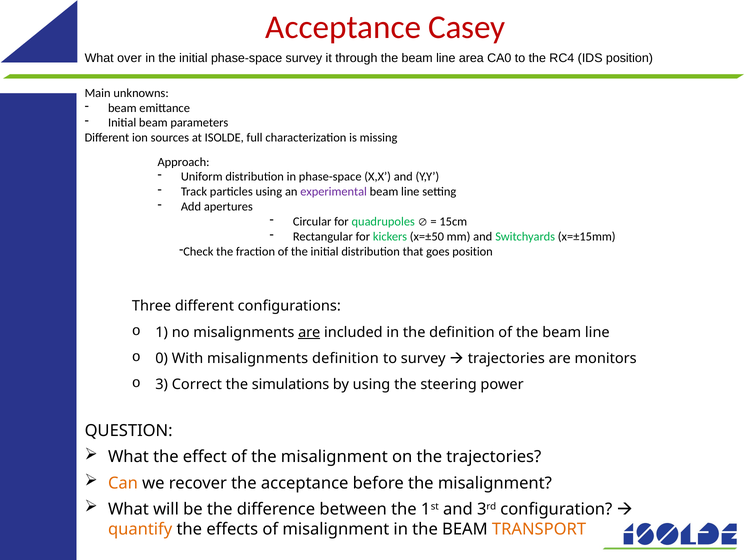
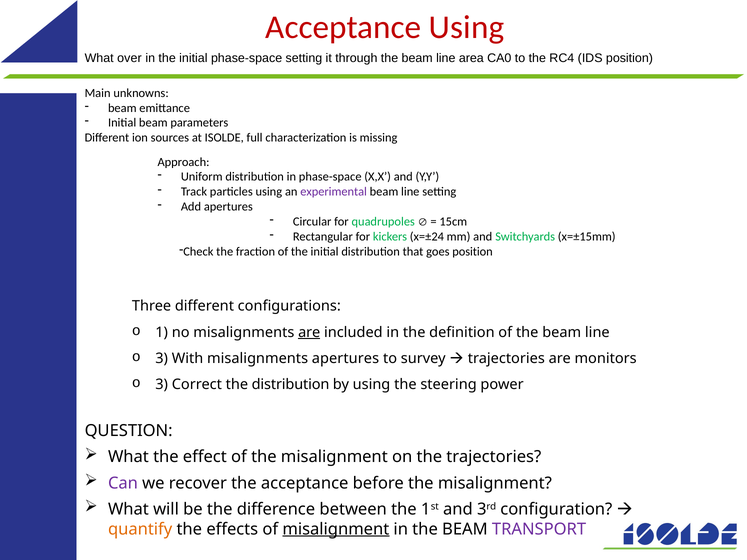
Acceptance Casey: Casey -> Using
phase-space survey: survey -> setting
x=±50: x=±50 -> x=±24
0 at (162, 359): 0 -> 3
misalignments definition: definition -> apertures
the simulations: simulations -> distribution
Can colour: orange -> purple
misalignment at (336, 529) underline: none -> present
TRANSPORT colour: orange -> purple
